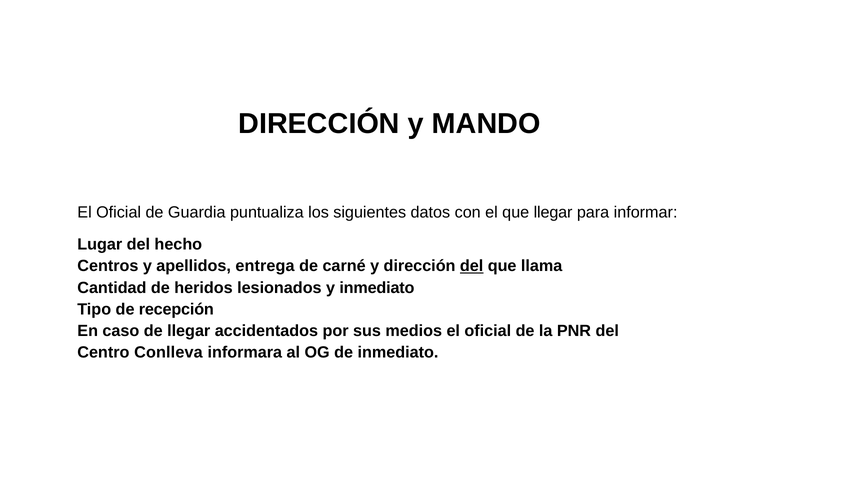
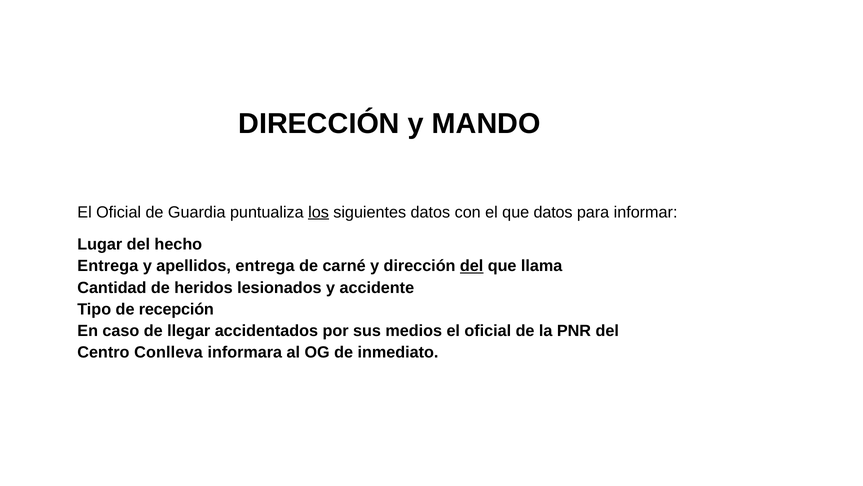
los underline: none -> present
que llegar: llegar -> datos
Centros at (108, 266): Centros -> Entrega
y inmediato: inmediato -> accidente
